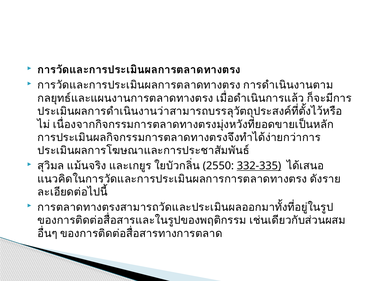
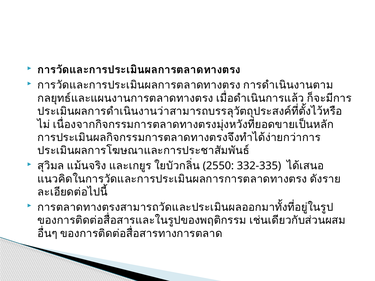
332-335 underline: present -> none
